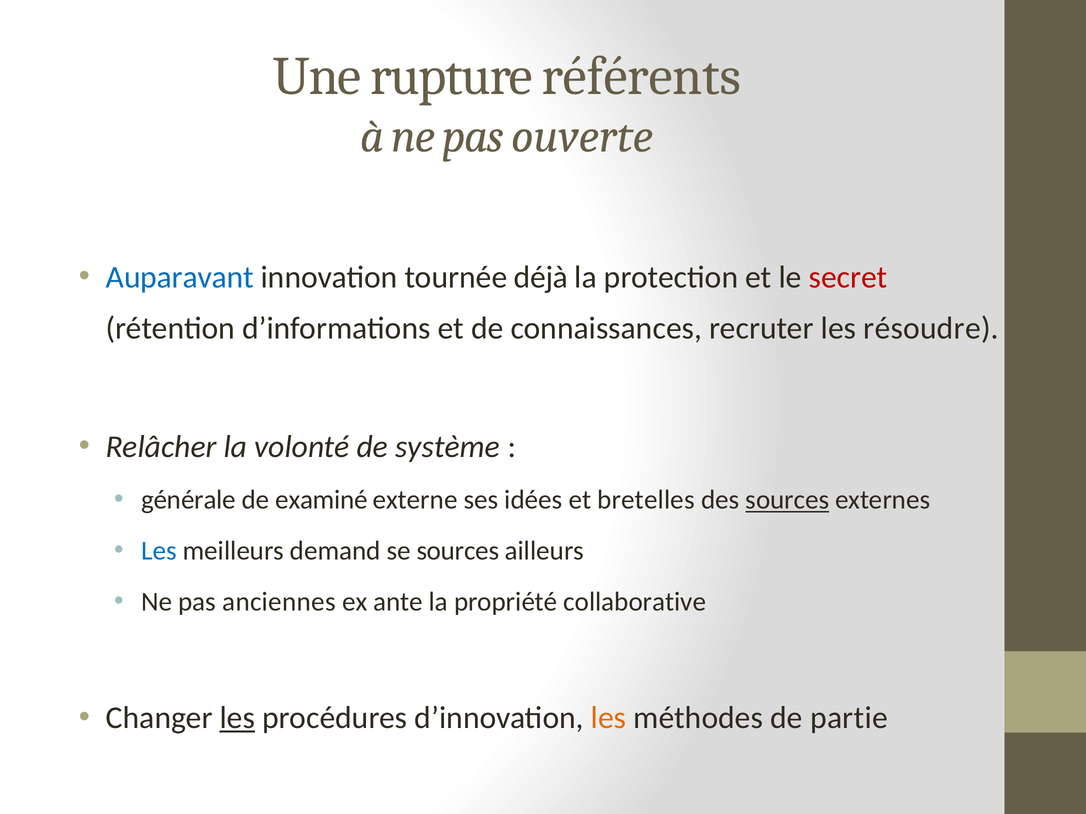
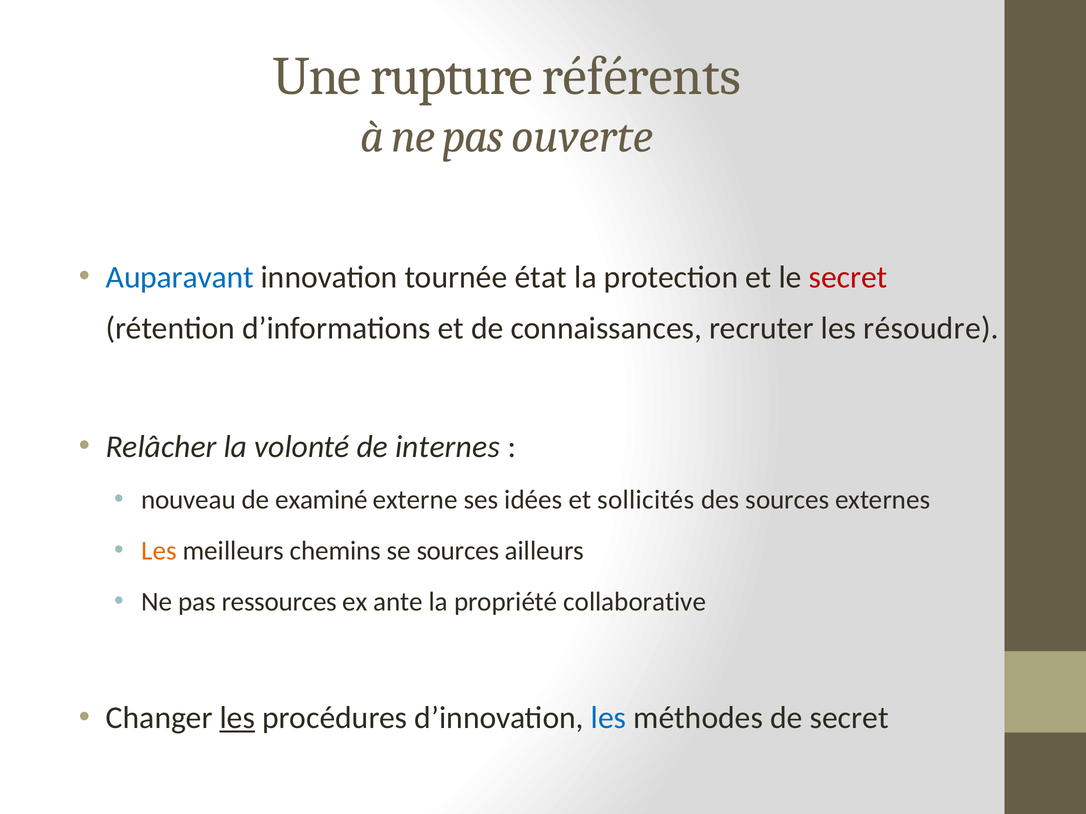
déjà: déjà -> état
système: système -> internes
générale: générale -> nouveau
bretelles: bretelles -> sollicités
sources at (787, 500) underline: present -> none
Les at (159, 551) colour: blue -> orange
demand: demand -> chemins
anciennes: anciennes -> ressources
les at (609, 718) colour: orange -> blue
de partie: partie -> secret
